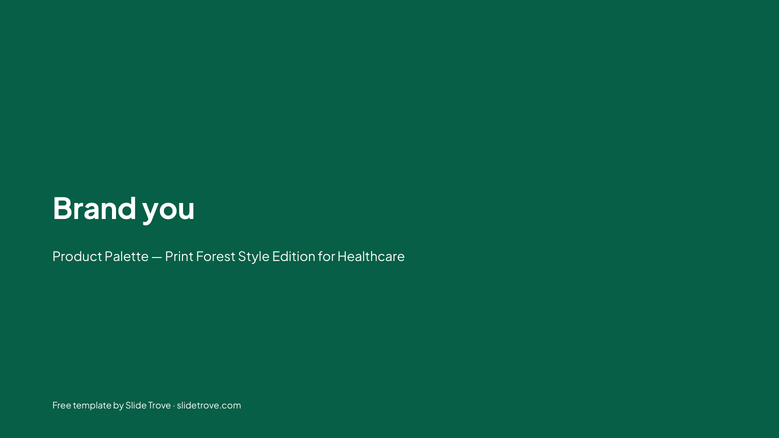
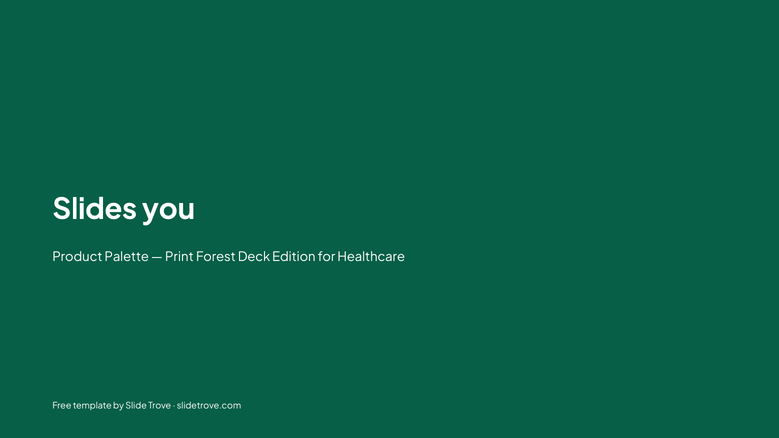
Brand: Brand -> Slides
Style: Style -> Deck
